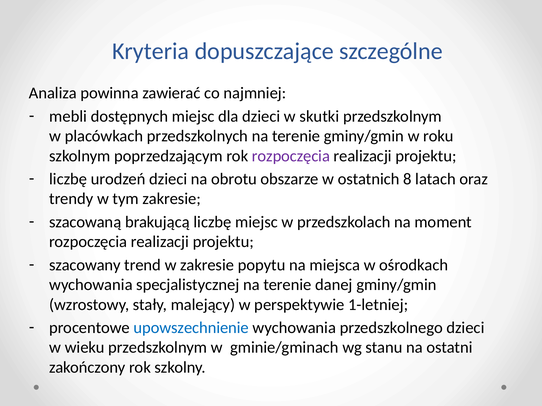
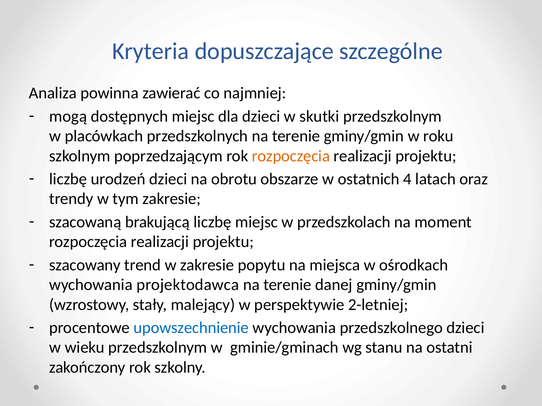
mebli: mebli -> mogą
rozpoczęcia at (291, 156) colour: purple -> orange
8: 8 -> 4
specjalistycznej: specjalistycznej -> projektodawca
1-letniej: 1-letniej -> 2-letniej
